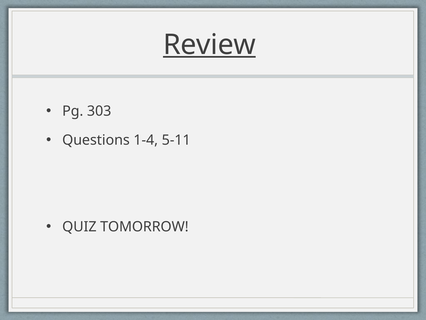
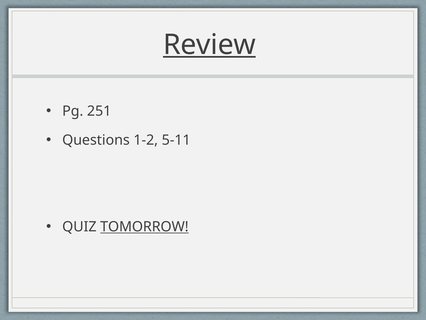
303: 303 -> 251
1-4: 1-4 -> 1-2
TOMORROW underline: none -> present
